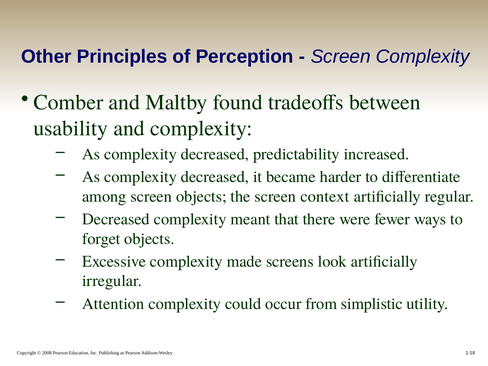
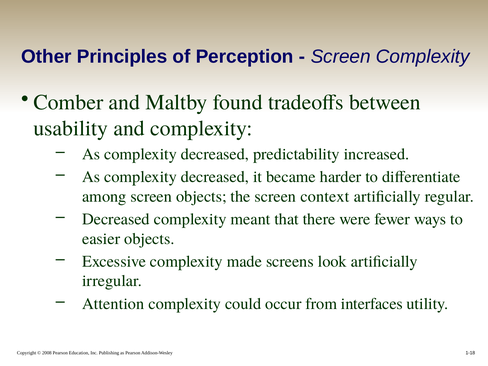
forget: forget -> easier
simplistic: simplistic -> interfaces
